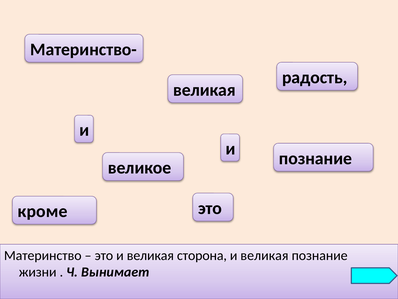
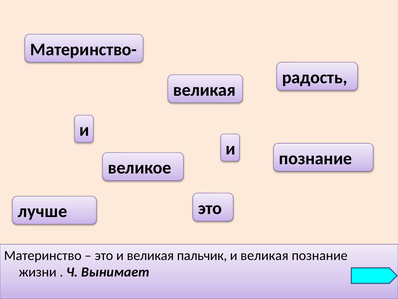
кроме: кроме -> лучше
сторона: сторона -> пальчик
